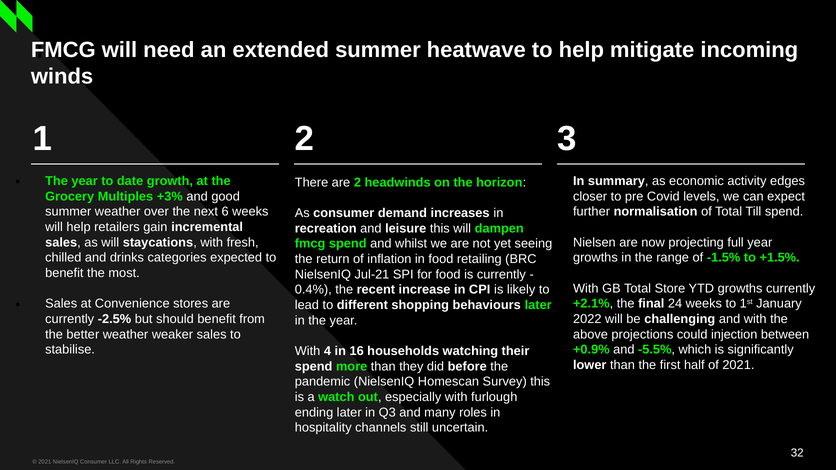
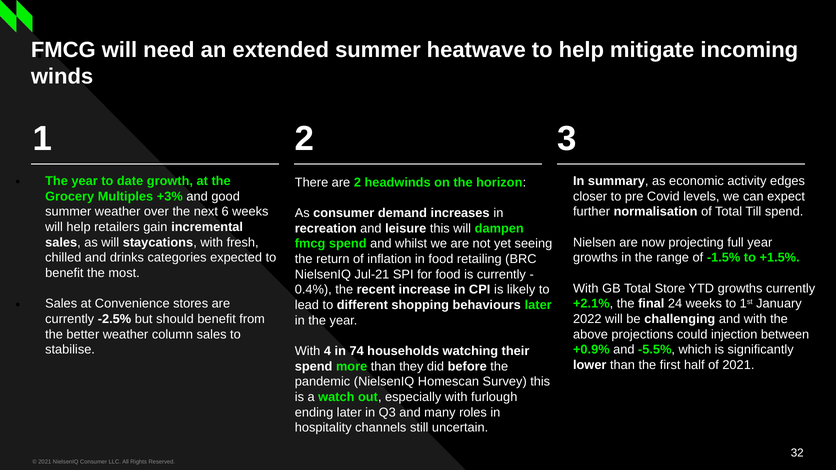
weather weaker: weaker -> column
16: 16 -> 74
